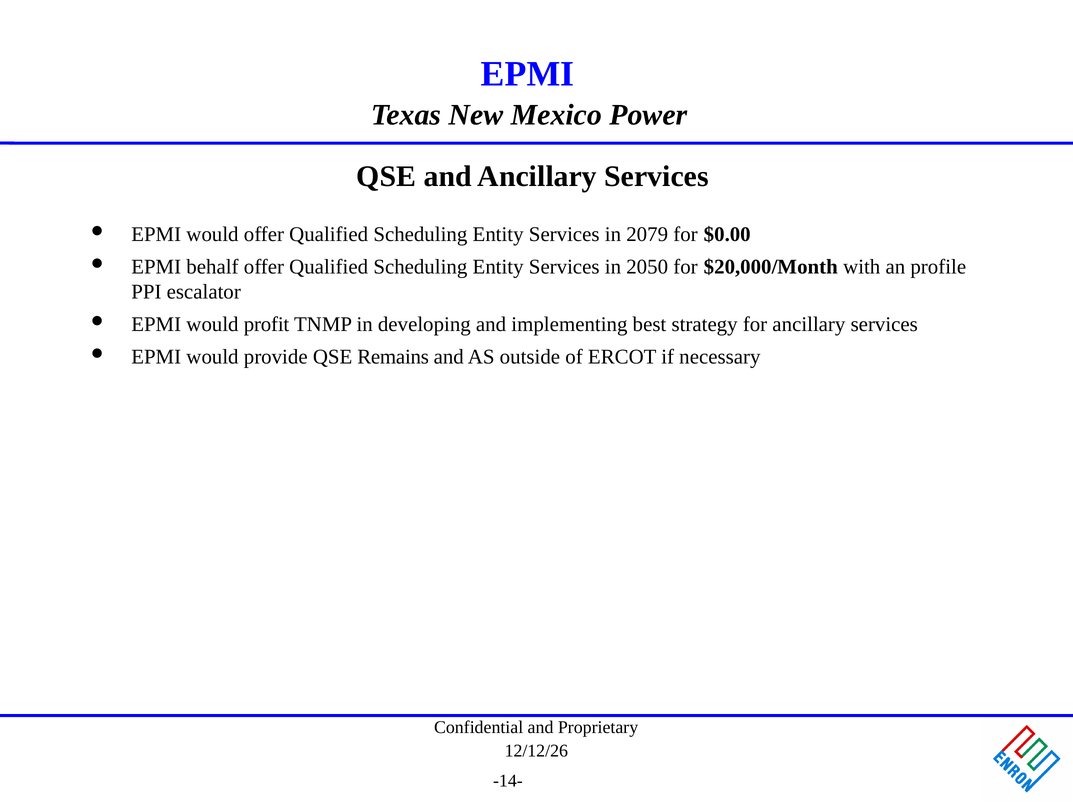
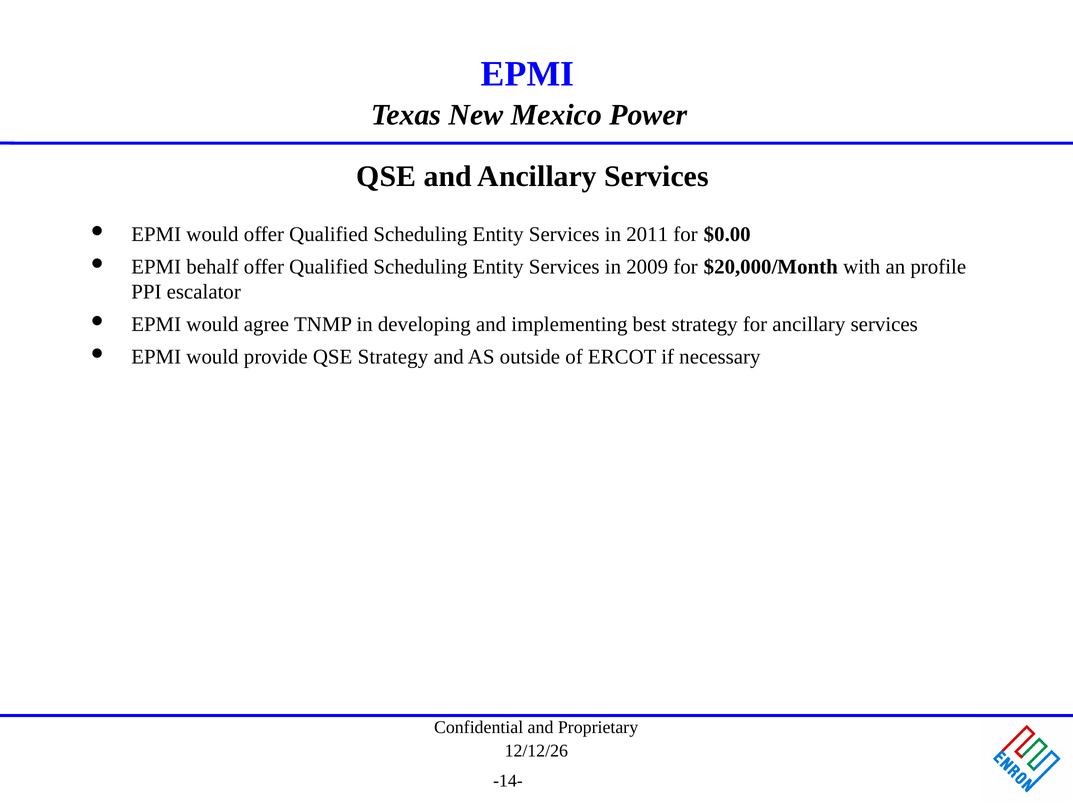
2079: 2079 -> 2011
2050: 2050 -> 2009
profit: profit -> agree
QSE Remains: Remains -> Strategy
